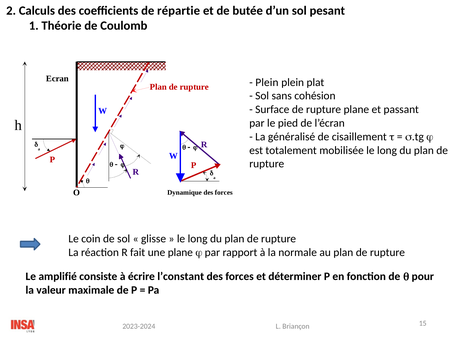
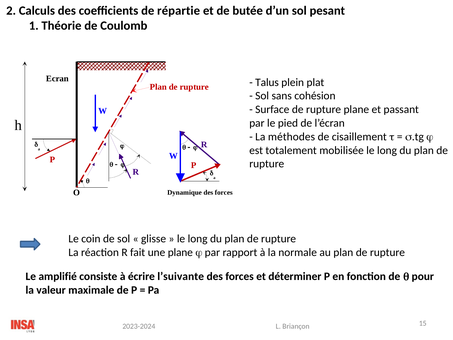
Plein at (267, 82): Plein -> Talus
généralisé: généralisé -> méthodes
l’constant: l’constant -> l’suivante
